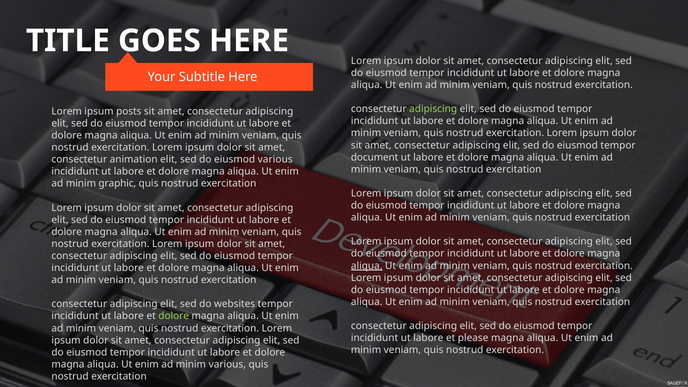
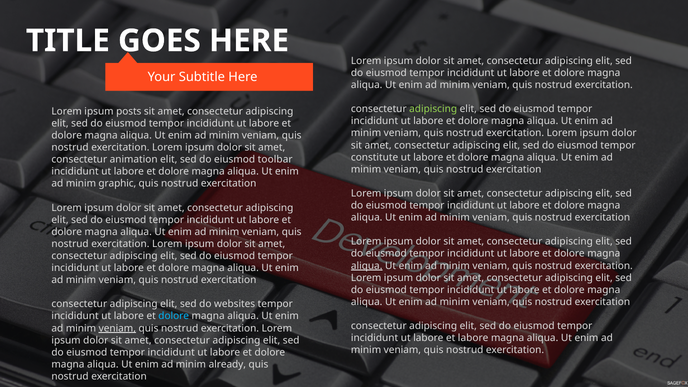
document: document -> constitute
eiusmod various: various -> toolbar
dolore at (174, 316) colour: light green -> light blue
veniam at (117, 328) underline: none -> present
et please: please -> labore
minim various: various -> already
